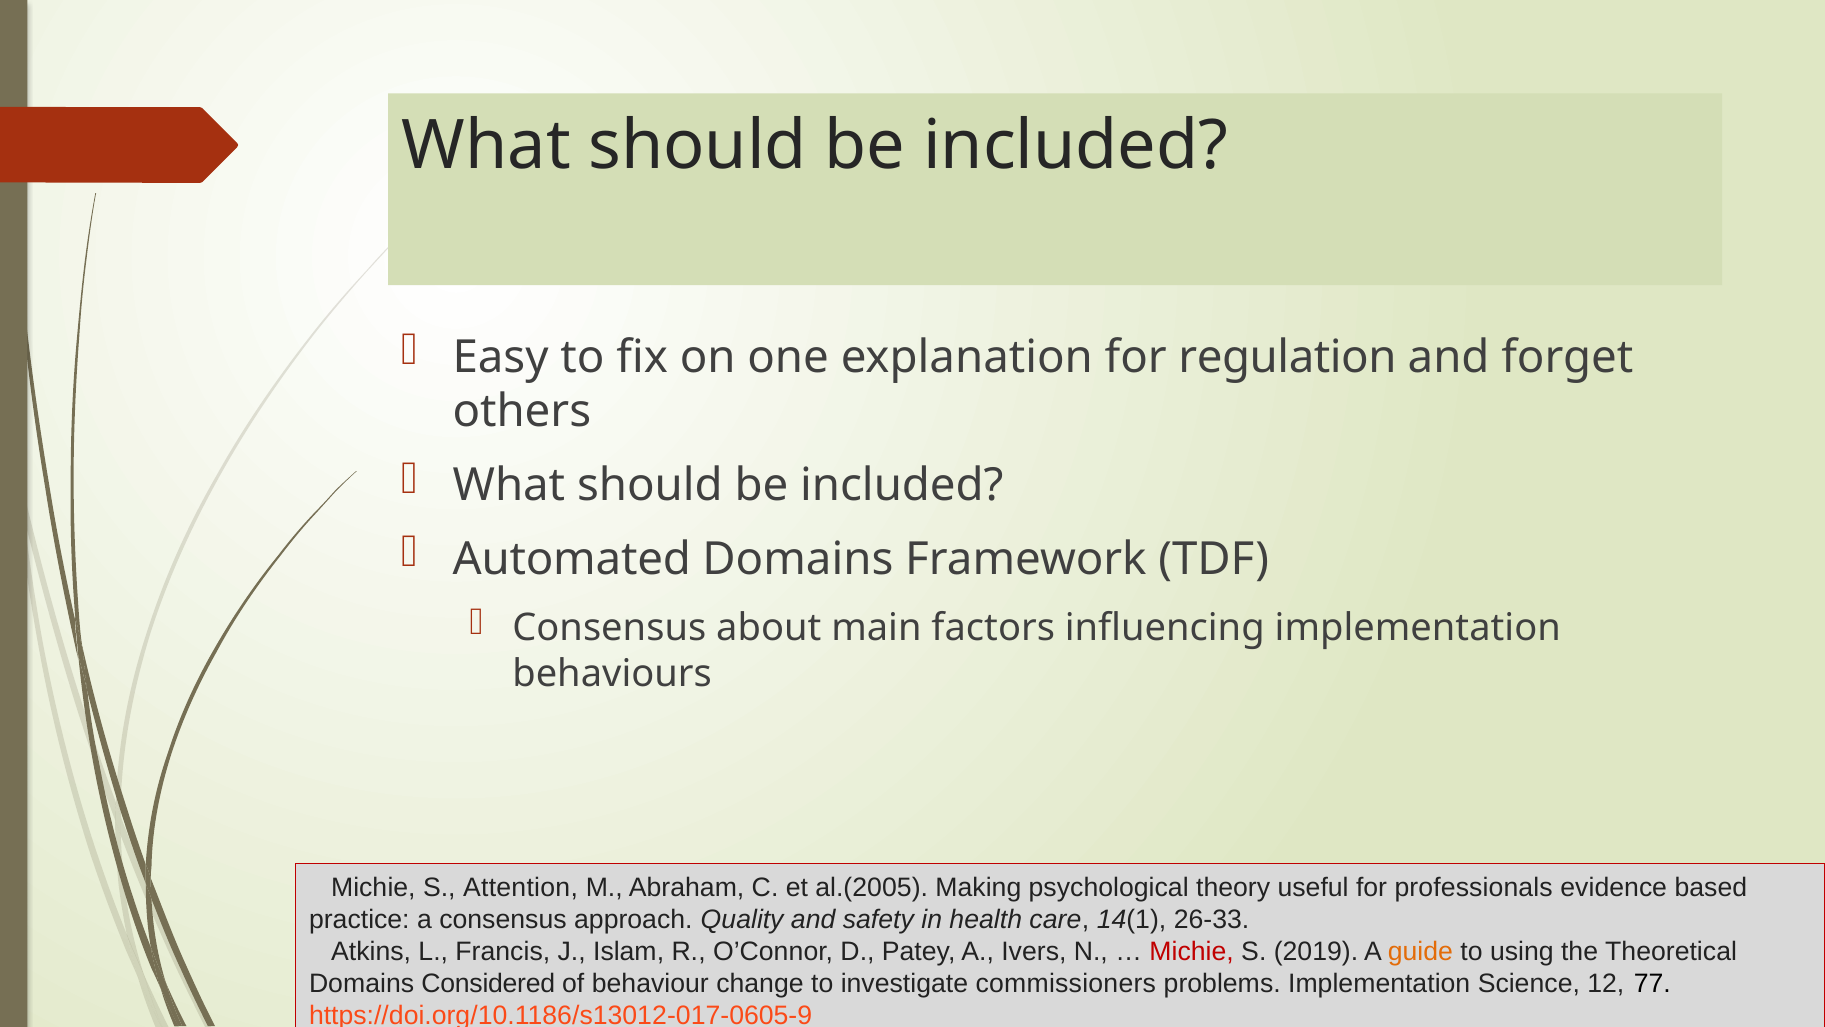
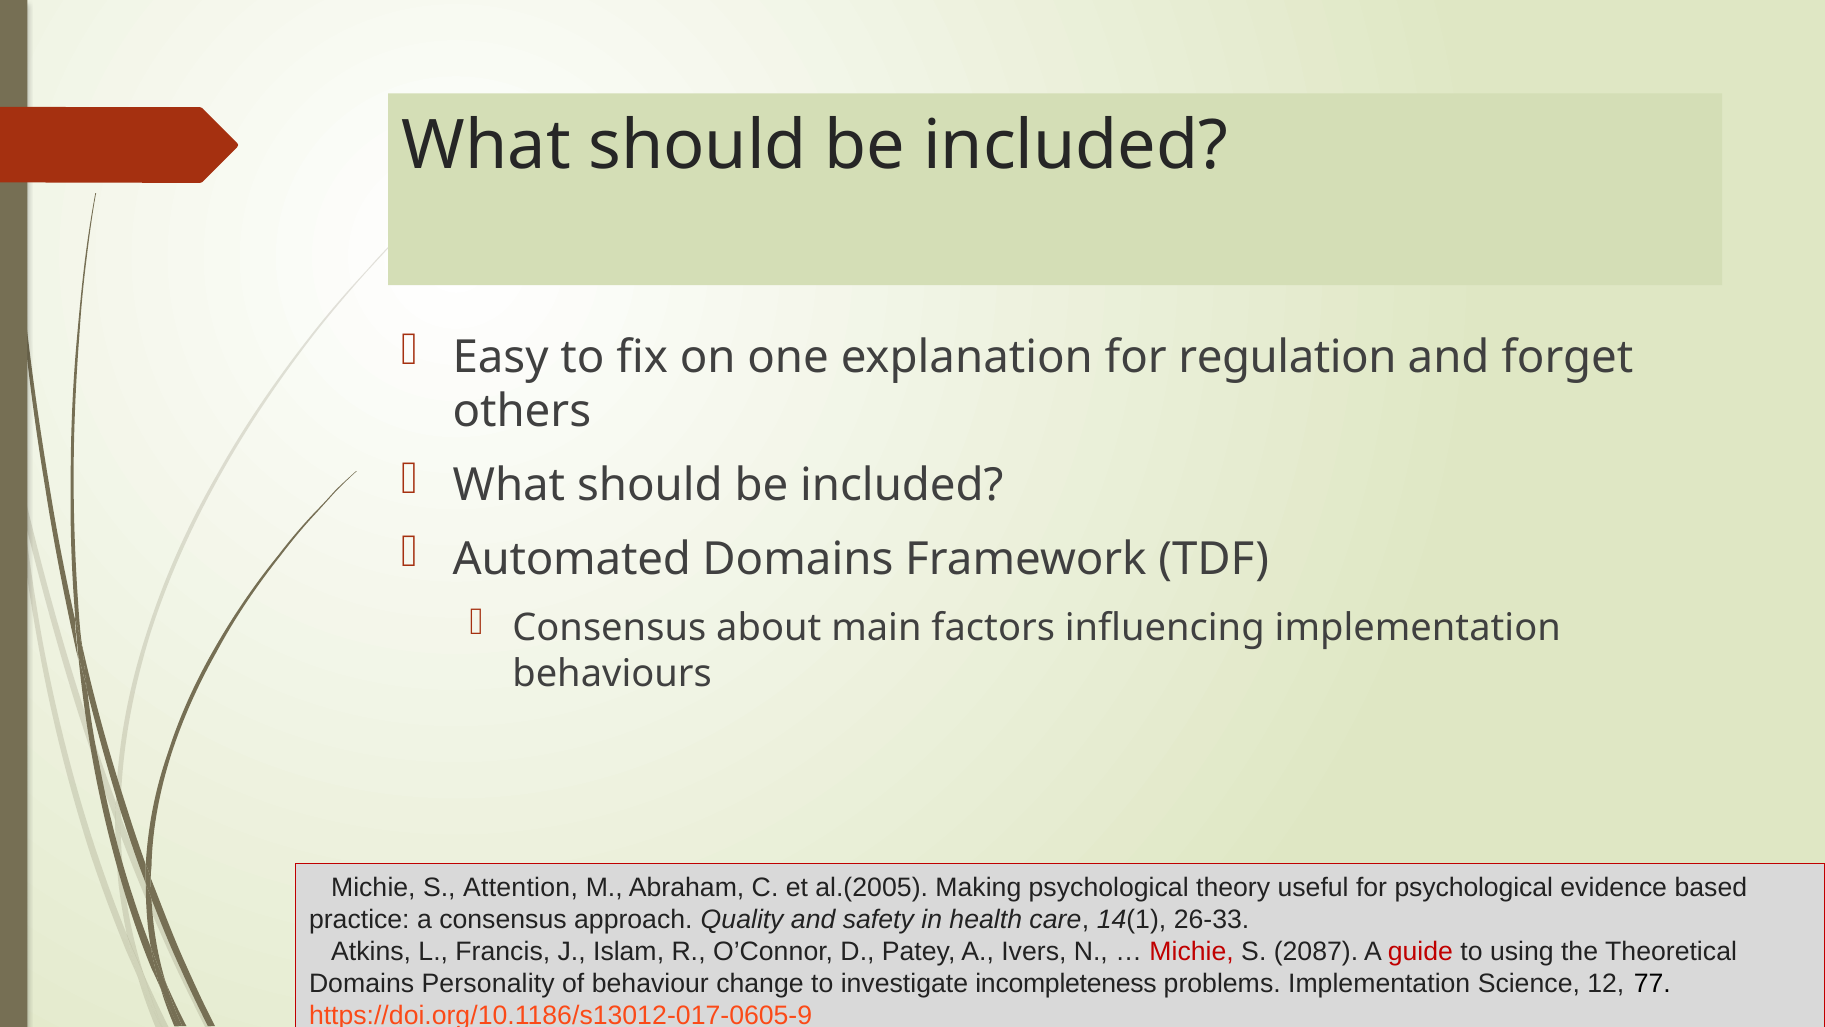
for professionals: professionals -> psychological
2019: 2019 -> 2087
guide colour: orange -> red
Considered: Considered -> Personality
commissioners: commissioners -> incompleteness
